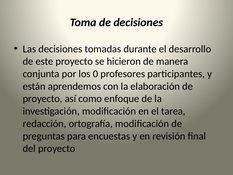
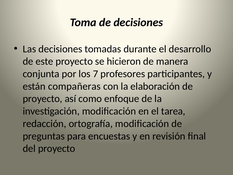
0: 0 -> 7
aprendemos: aprendemos -> compañeras
